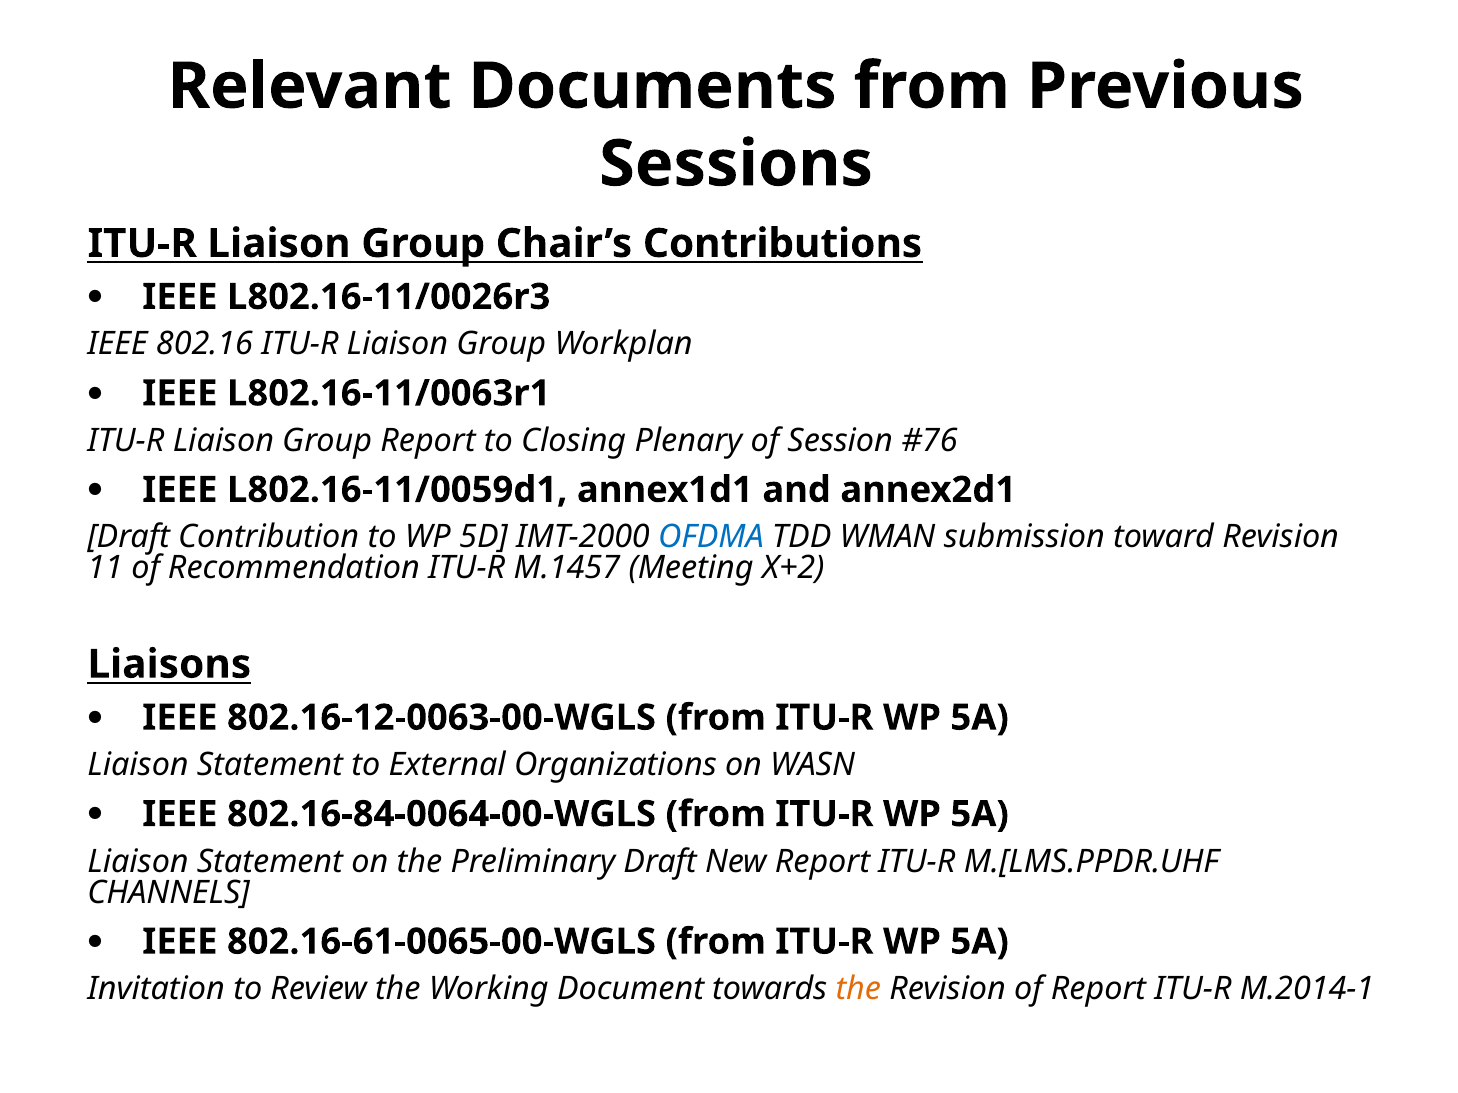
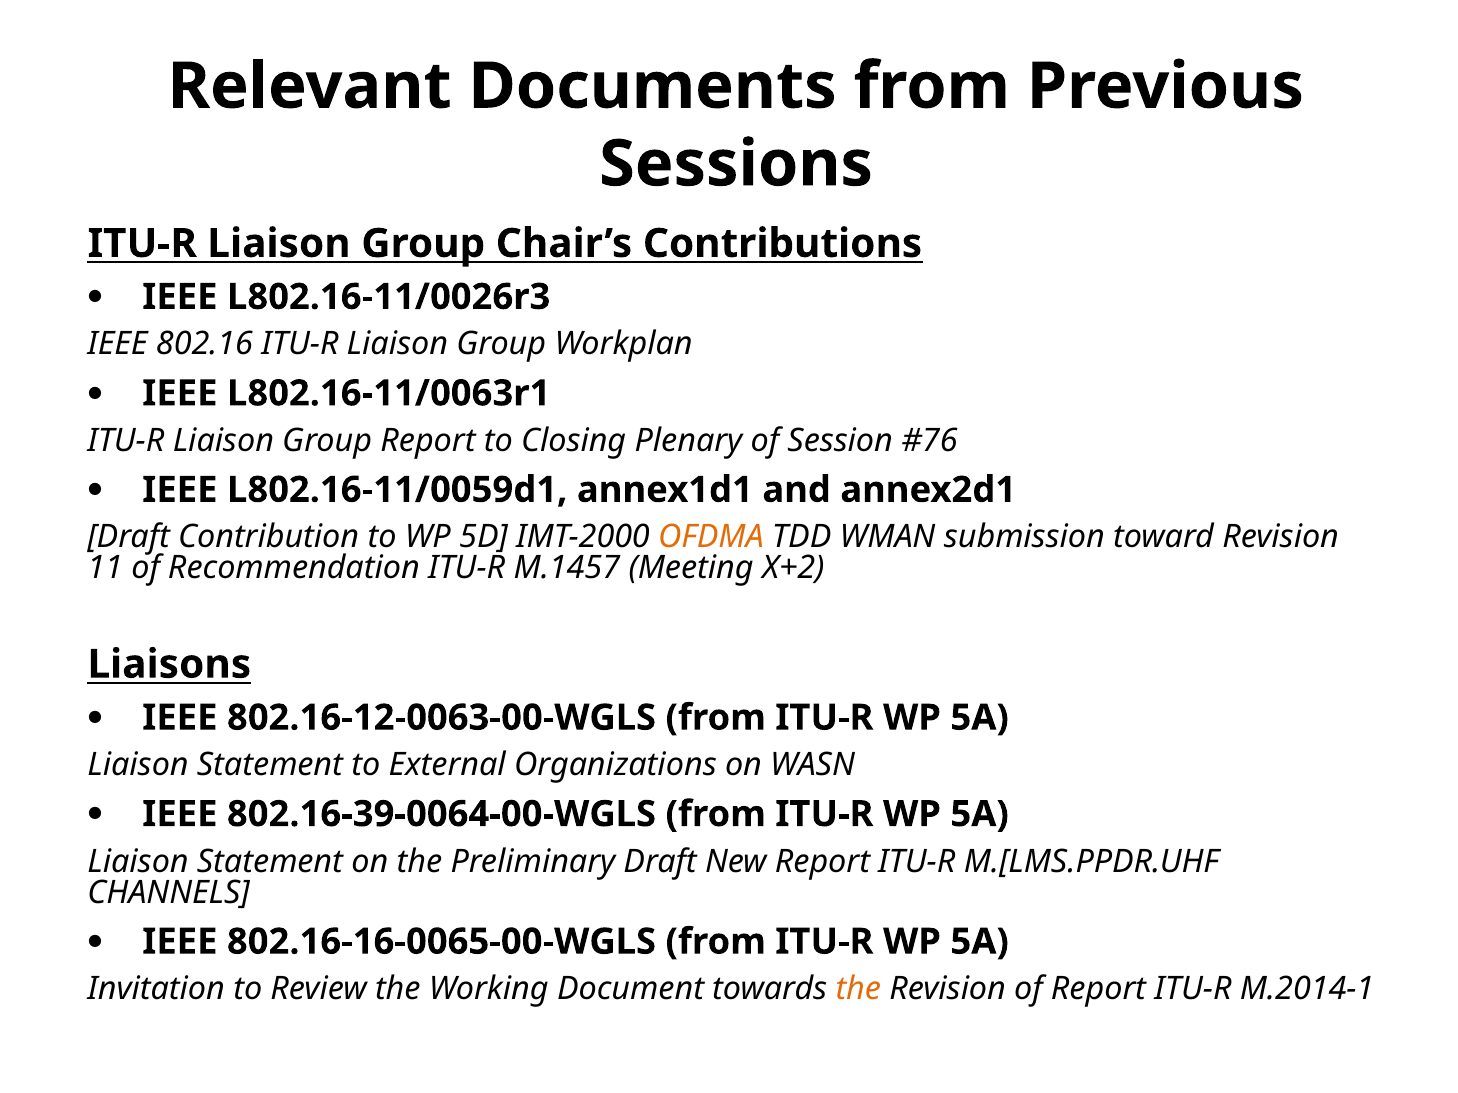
OFDMA colour: blue -> orange
802.16-84-0064-00-WGLS: 802.16-84-0064-00-WGLS -> 802.16-39-0064-00-WGLS
802.16-61-0065-00-WGLS: 802.16-61-0065-00-WGLS -> 802.16-16-0065-00-WGLS
